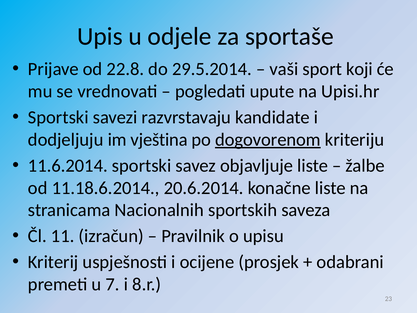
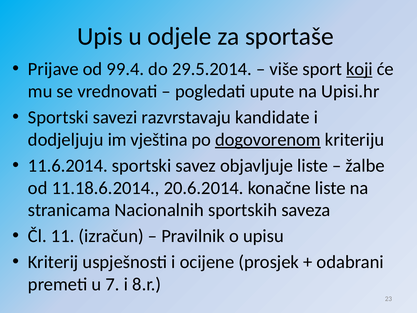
22.8: 22.8 -> 99.4
vaši: vaši -> više
koji underline: none -> present
